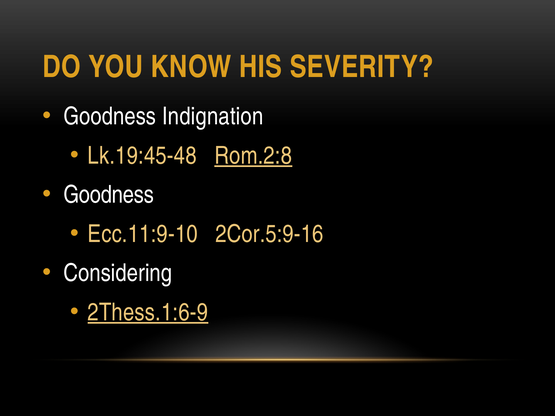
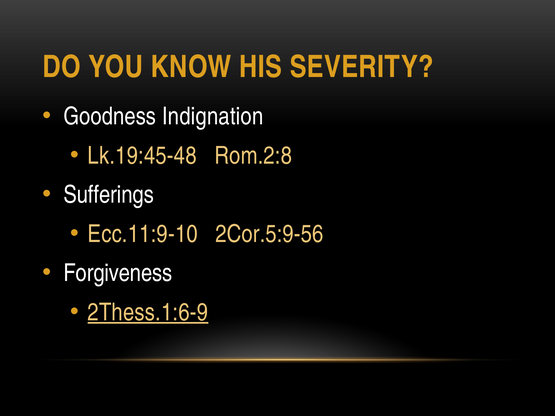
Rom.2:8 underline: present -> none
Goodness at (109, 195): Goodness -> Sufferings
2Cor.5:9-16: 2Cor.5:9-16 -> 2Cor.5:9-56
Considering: Considering -> Forgiveness
